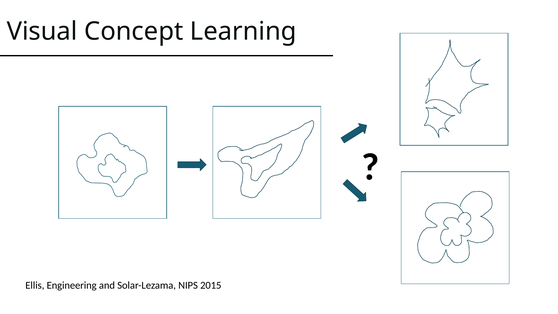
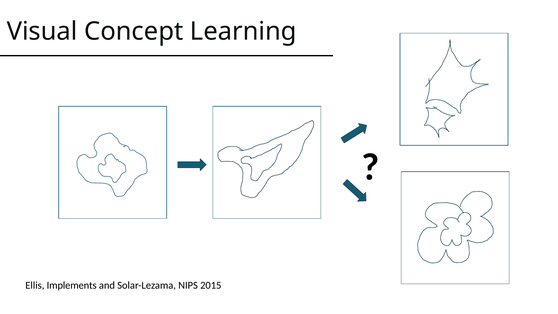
Engineering: Engineering -> Implements
